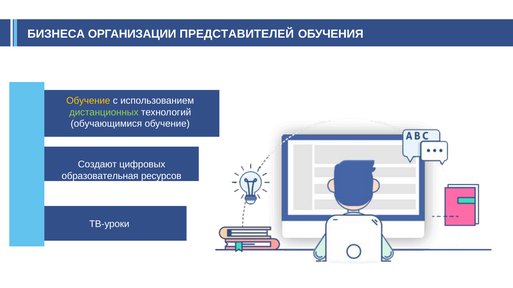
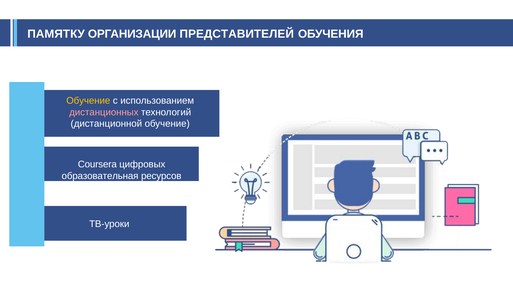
БИЗНЕСА: БИЗНЕСА -> ПАМЯТКУ
дистанционных colour: light green -> pink
обучающимися: обучающимися -> дистанционной
Создают: Создают -> Coursera
